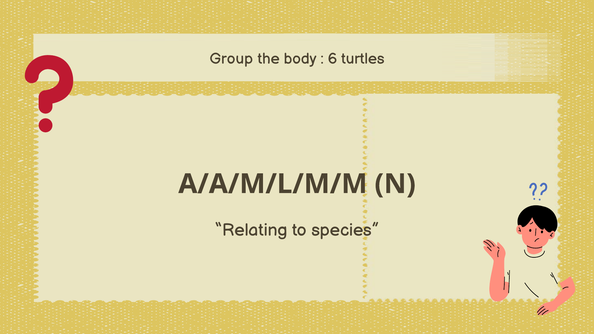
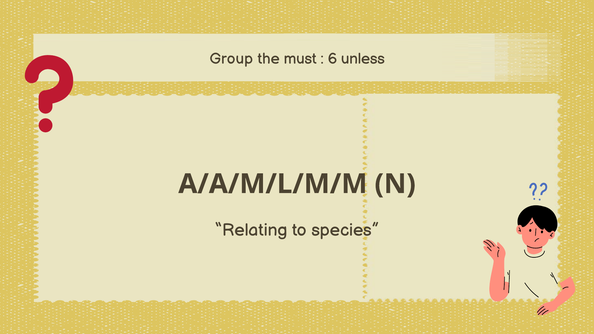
body: body -> must
turtles: turtles -> unless
